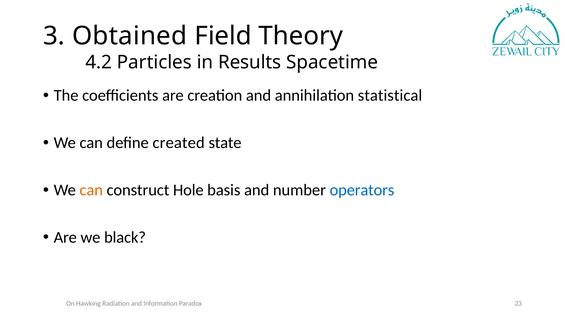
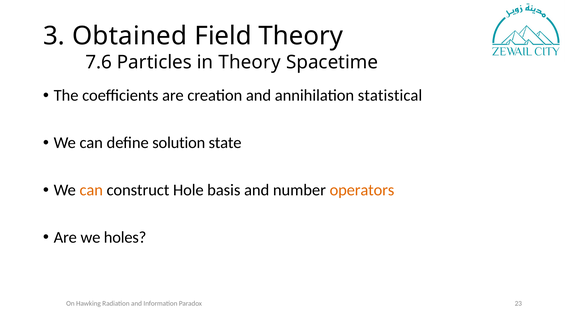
4.2: 4.2 -> 7.6
in Results: Results -> Theory
created: created -> solution
operators colour: blue -> orange
black: black -> holes
